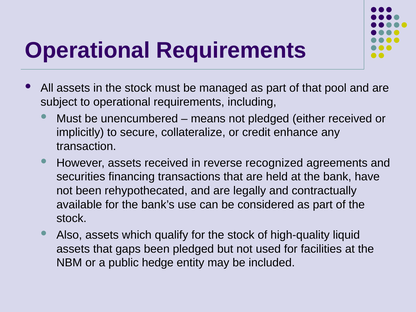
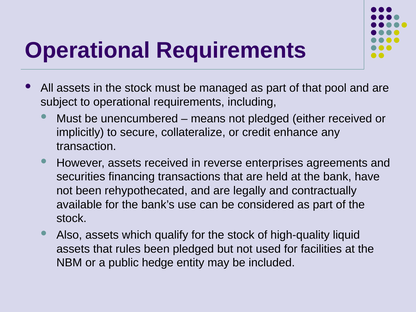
recognized: recognized -> enterprises
gaps: gaps -> rules
